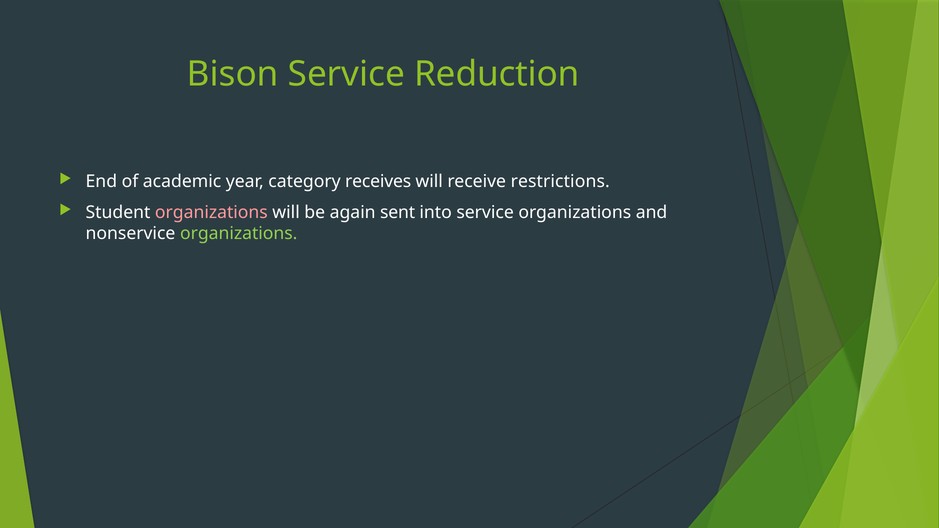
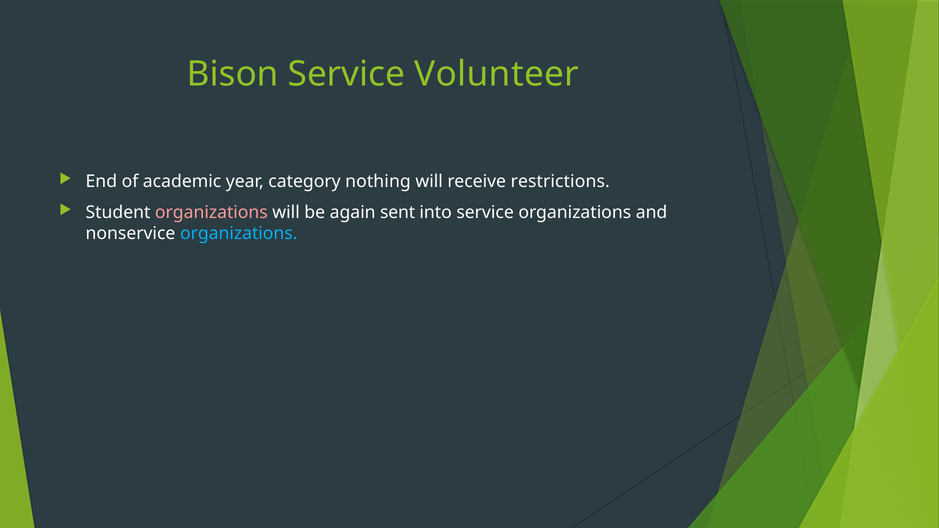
Reduction: Reduction -> Volunteer
receives: receives -> nothing
organizations at (239, 234) colour: light green -> light blue
